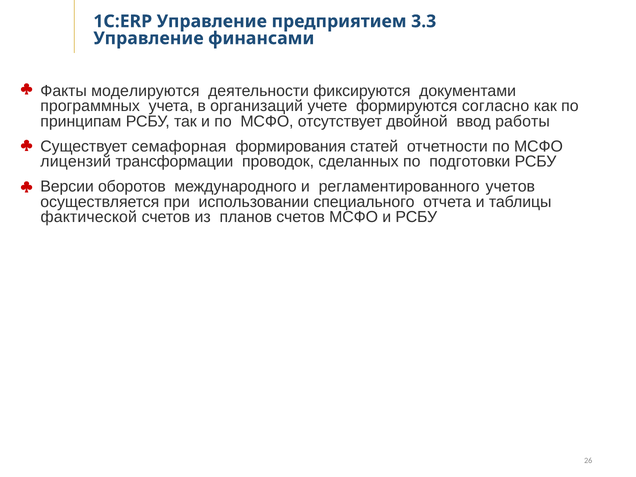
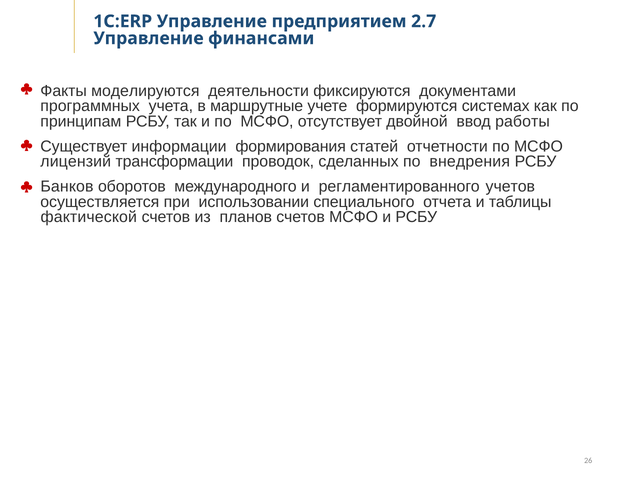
3.3: 3.3 -> 2.7
организаций: организаций -> маршрутные
согласно: согласно -> системах
семафорная: семафорная -> информации
подготовки: подготовки -> внедрения
Версии: Версии -> Банков
